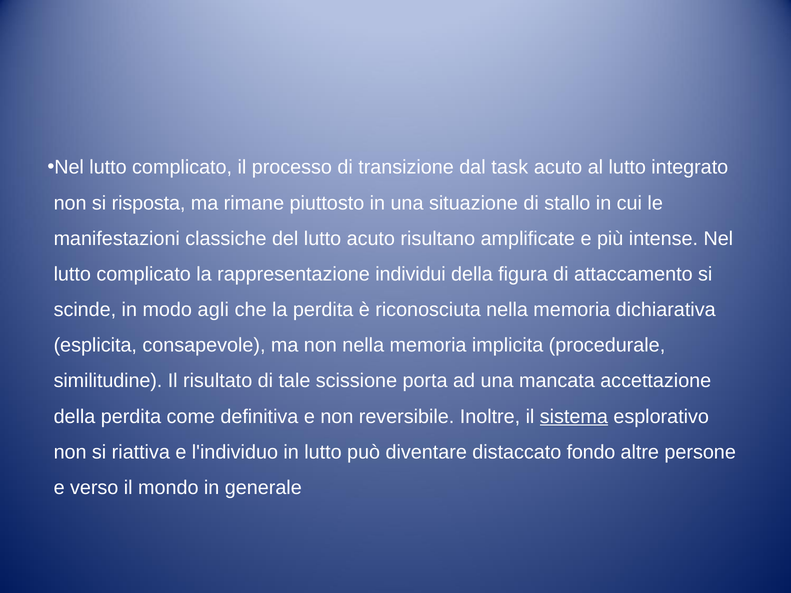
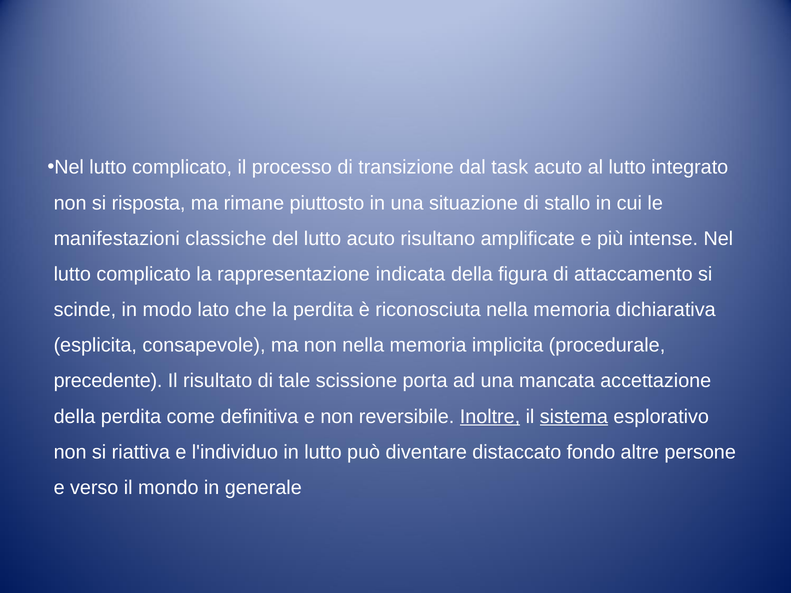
individui: individui -> indicata
agli: agli -> lato
similitudine: similitudine -> precedente
Inoltre underline: none -> present
